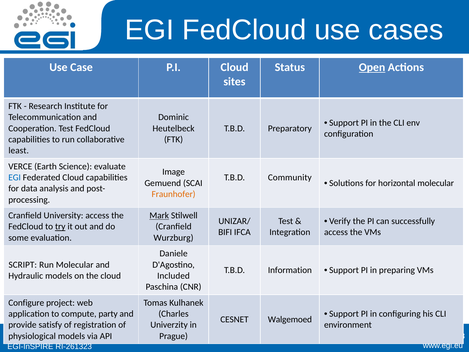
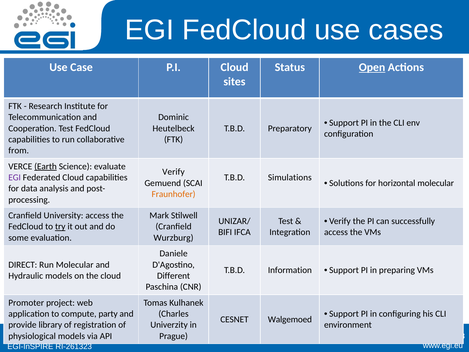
least: least -> from
Earth underline: none -> present
Image at (174, 172): Image -> Verify
EGI at (15, 177) colour: blue -> purple
Community: Community -> Simulations
Mark underline: present -> none
SCRIPT: SCRIPT -> DIRECT
Included: Included -> Different
Configure: Configure -> Promoter
satisfy: satisfy -> library
